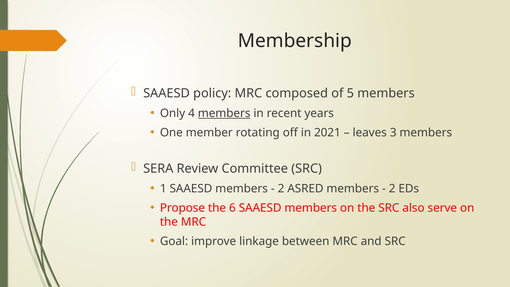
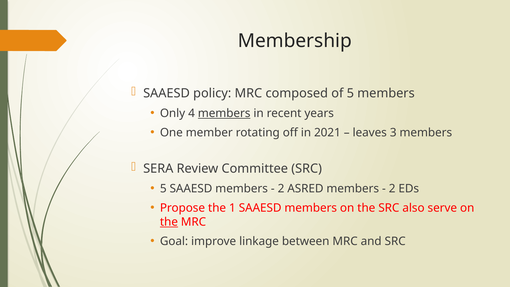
1 at (163, 188): 1 -> 5
6: 6 -> 1
the at (169, 222) underline: none -> present
